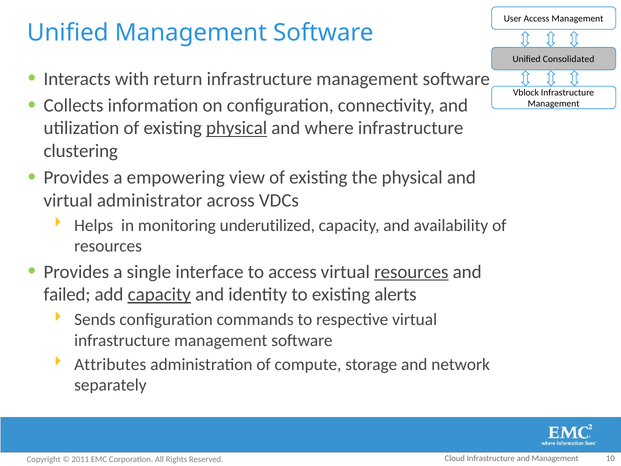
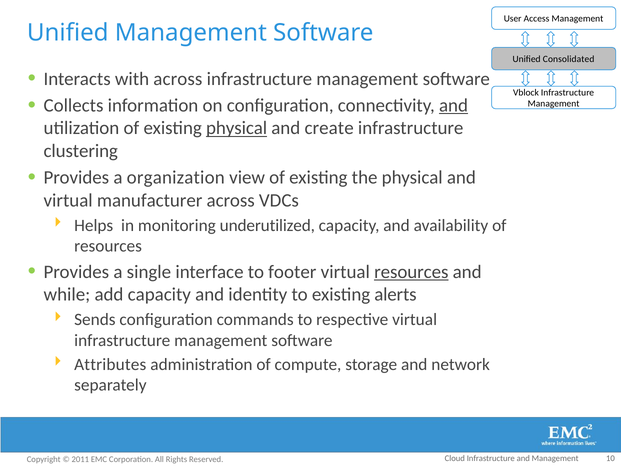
with return: return -> across
and at (454, 105) underline: none -> present
where: where -> create
empowering: empowering -> organization
administrator: administrator -> manufacturer
to access: access -> footer
failed: failed -> while
capacity at (159, 294) underline: present -> none
